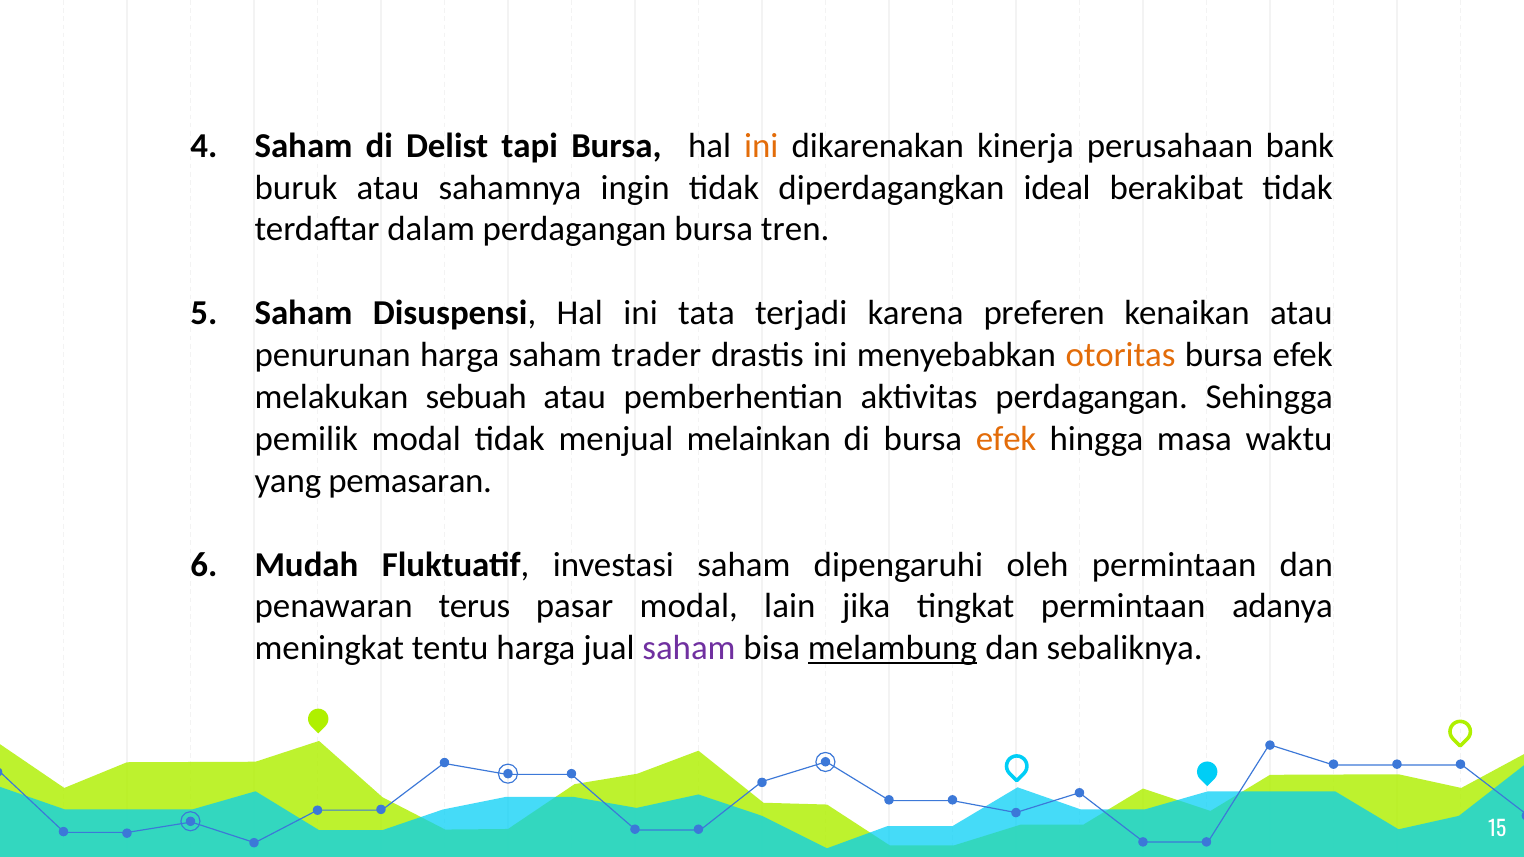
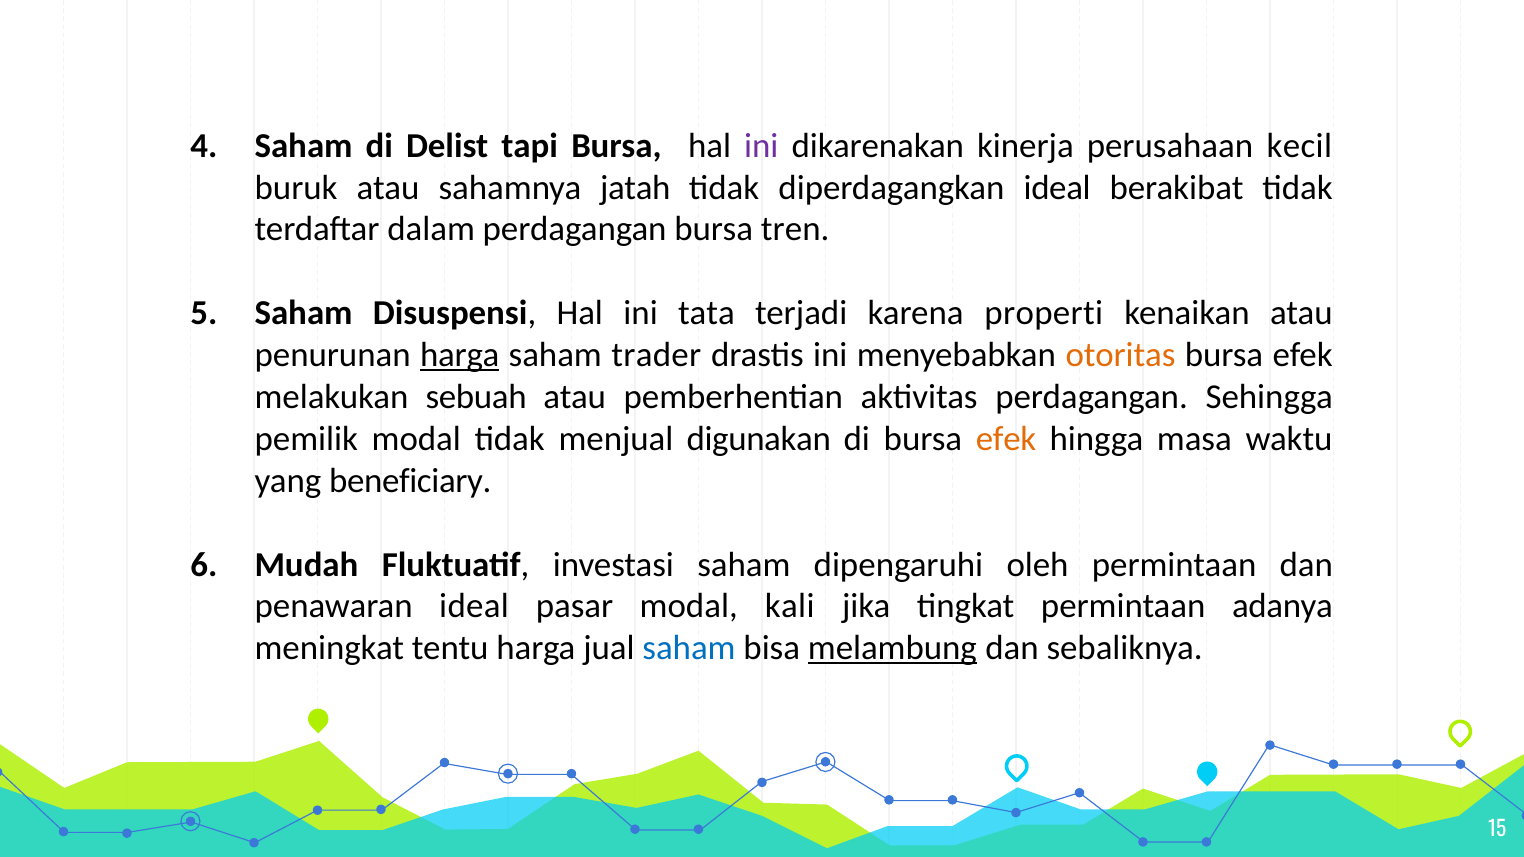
ini at (761, 146) colour: orange -> purple
bank: bank -> kecil
ingin: ingin -> jatah
preferen: preferen -> properti
harga at (460, 355) underline: none -> present
melainkan: melainkan -> digunakan
pemasaran: pemasaran -> beneficiary
penawaran terus: terus -> ideal
lain: lain -> kali
saham at (689, 648) colour: purple -> blue
